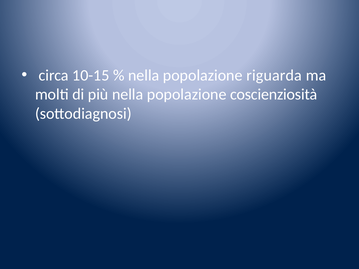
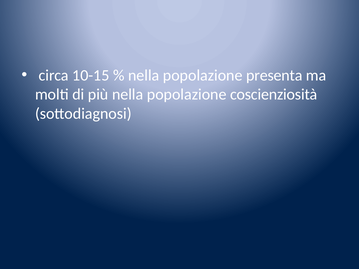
riguarda: riguarda -> presenta
